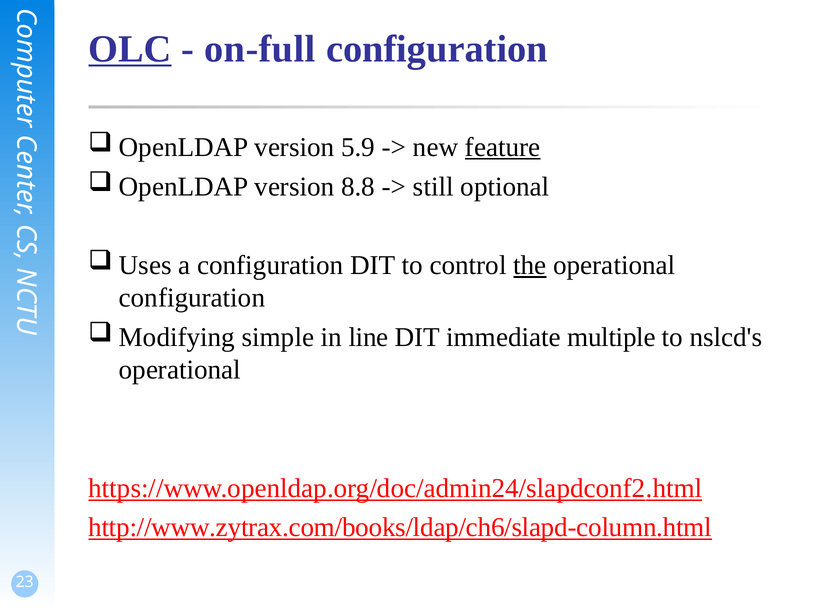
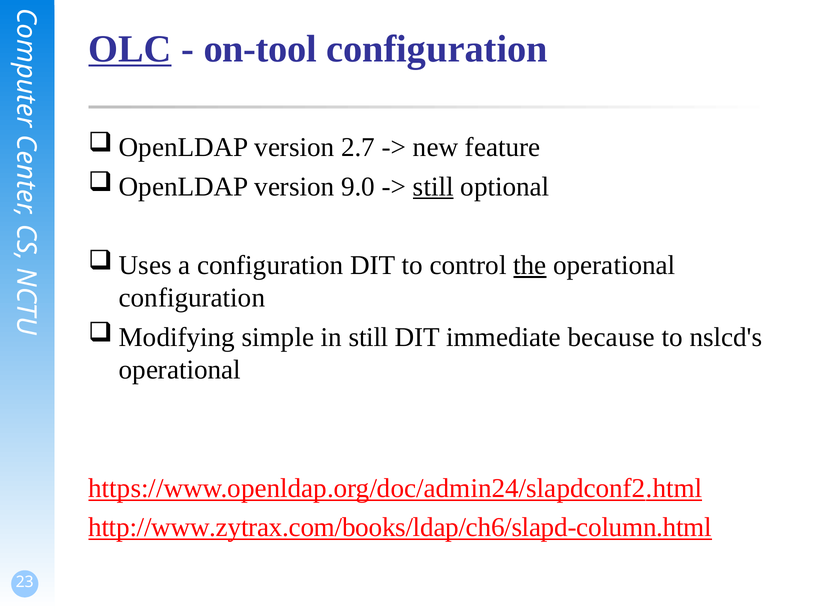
on-full: on-full -> on-tool
5.9: 5.9 -> 2.7
feature underline: present -> none
8.8: 8.8 -> 9.0
still at (433, 187) underline: none -> present
in line: line -> still
multiple: multiple -> because
